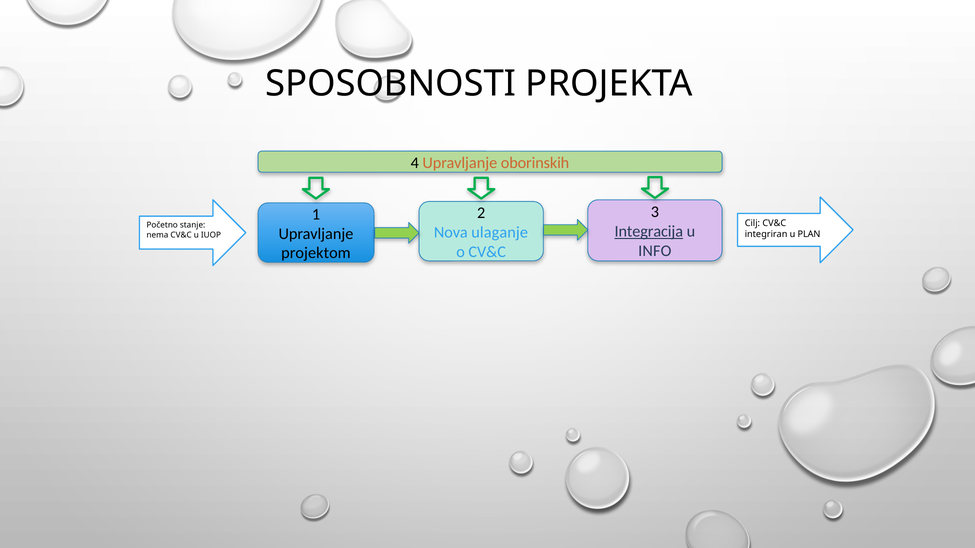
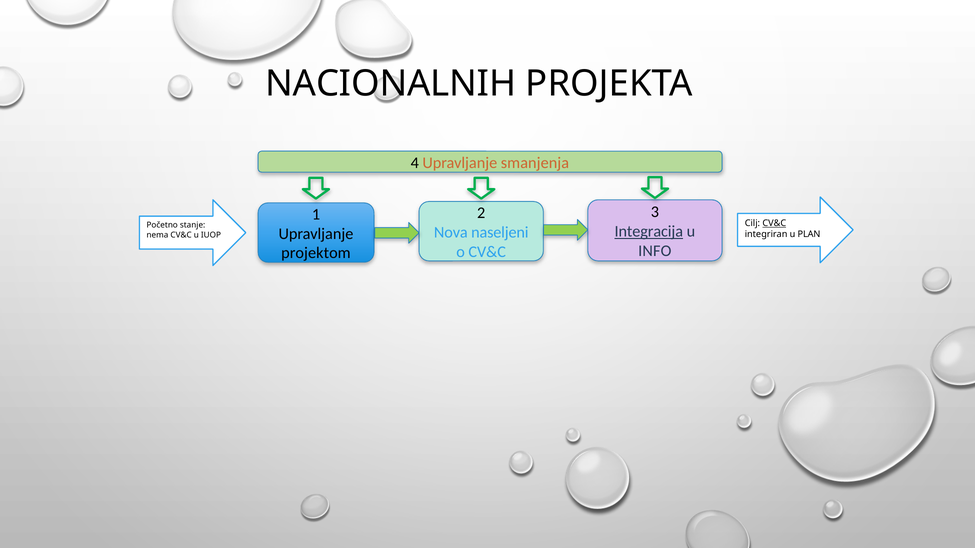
SPOSOBNOSTI: SPOSOBNOSTI -> NACIONALNIH
oborinskih: oborinskih -> smanjenja
CV&C at (774, 223) underline: none -> present
ulaganje: ulaganje -> naseljeni
